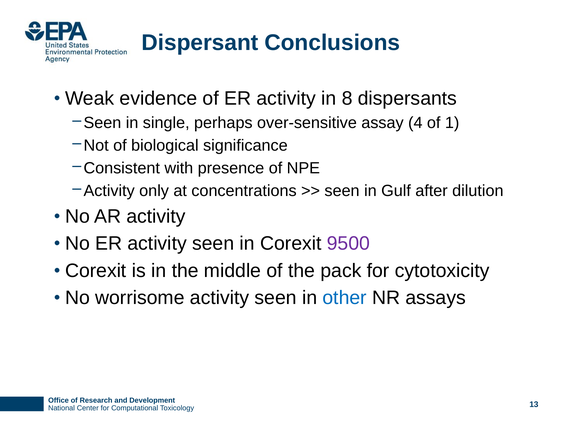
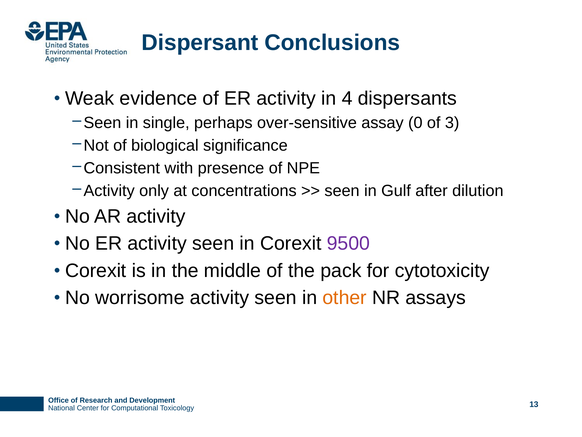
8: 8 -> 4
4: 4 -> 0
1: 1 -> 3
other colour: blue -> orange
